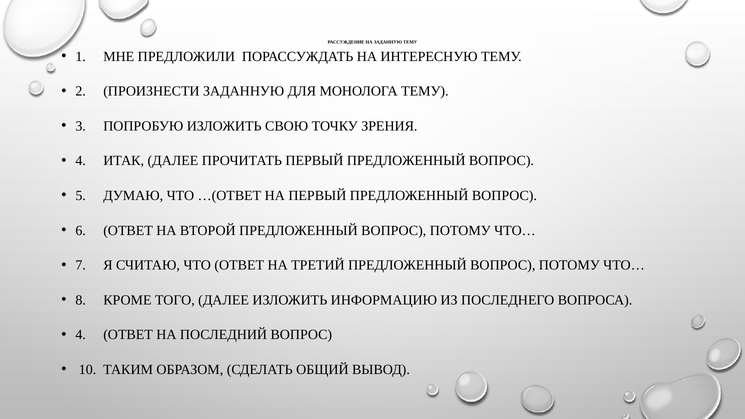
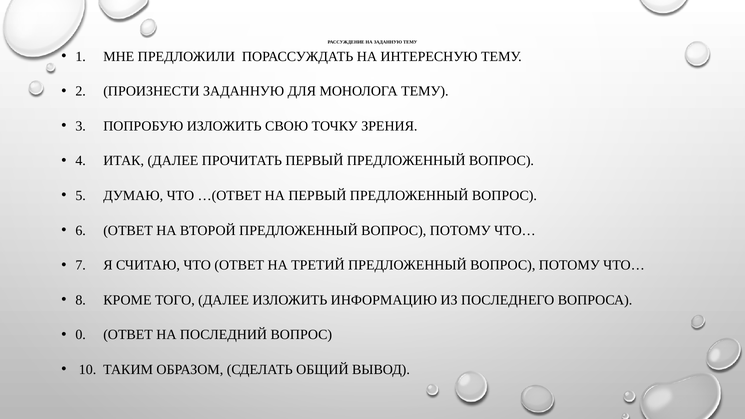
4 at (81, 335): 4 -> 0
